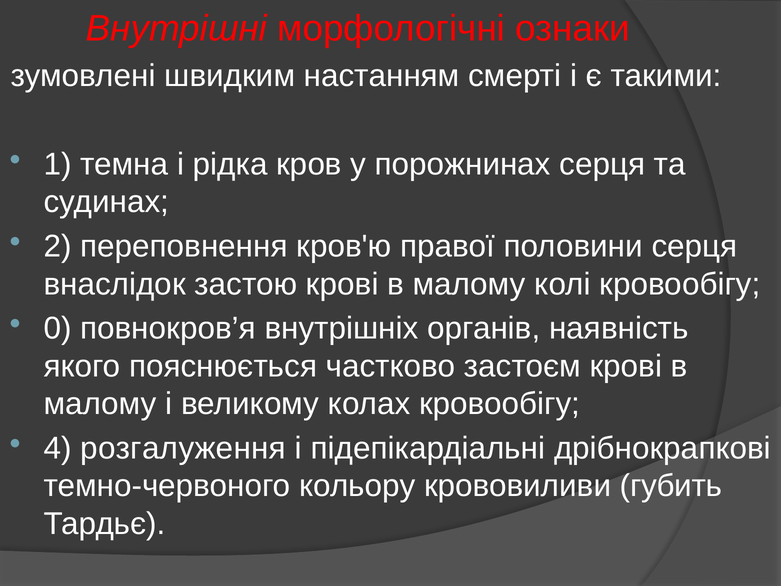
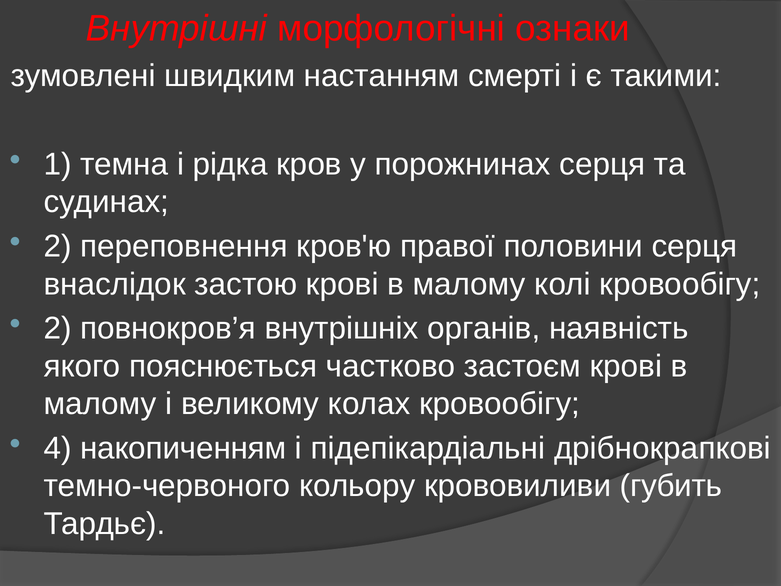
0 at (58, 328): 0 -> 2
розгалуження: розгалуження -> накопиченням
